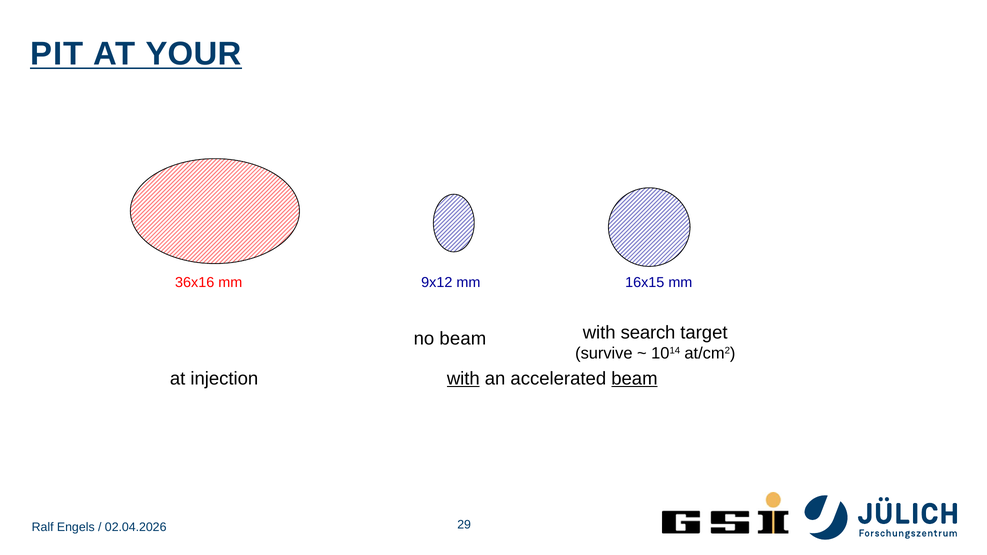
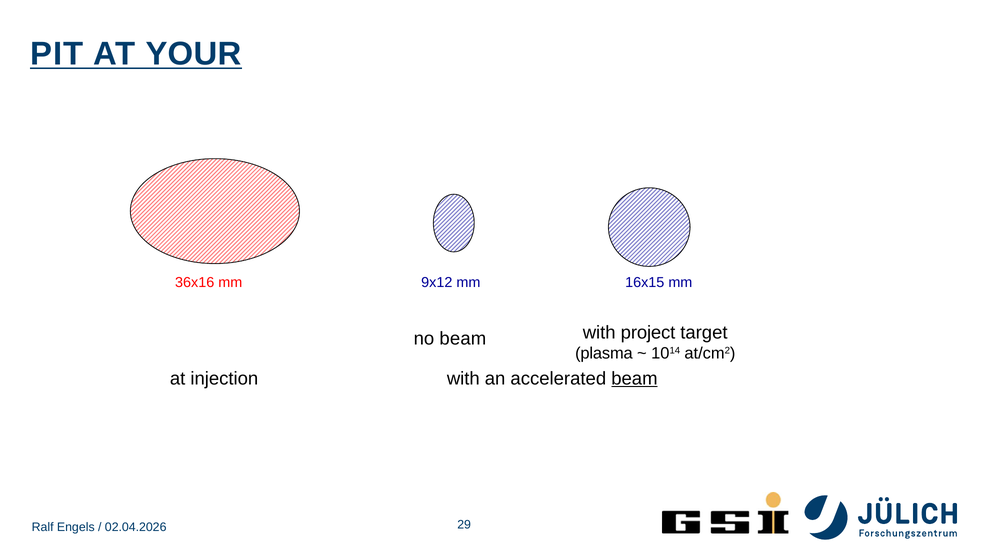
search: search -> project
survive: survive -> plasma
with at (463, 379) underline: present -> none
